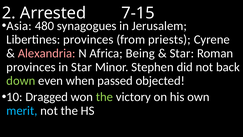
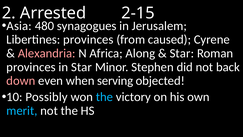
7-15: 7-15 -> 2-15
priests: priests -> caused
Being: Being -> Along
down colour: light green -> pink
passed: passed -> serving
Dragged: Dragged -> Possibly
the at (104, 97) colour: light green -> light blue
